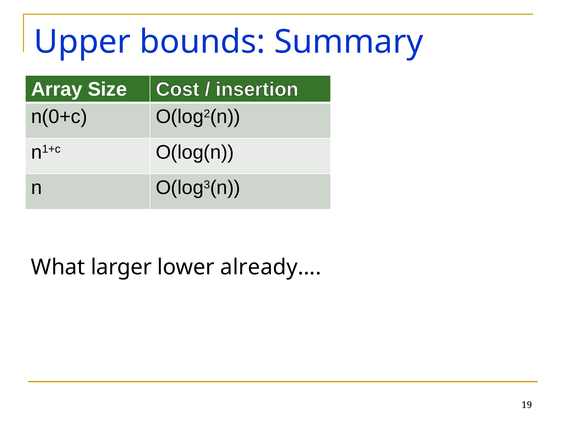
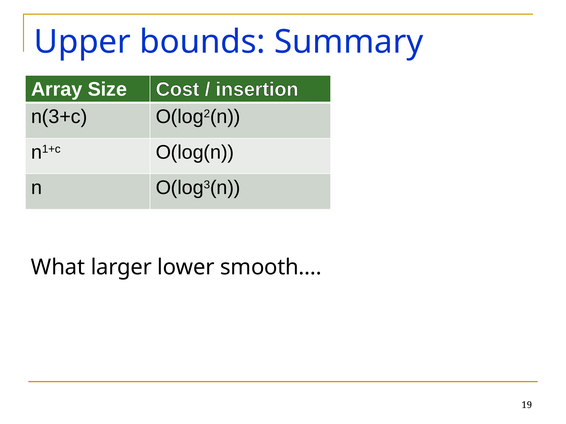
n(0+c: n(0+c -> n(3+c
already…: already… -> smooth…
